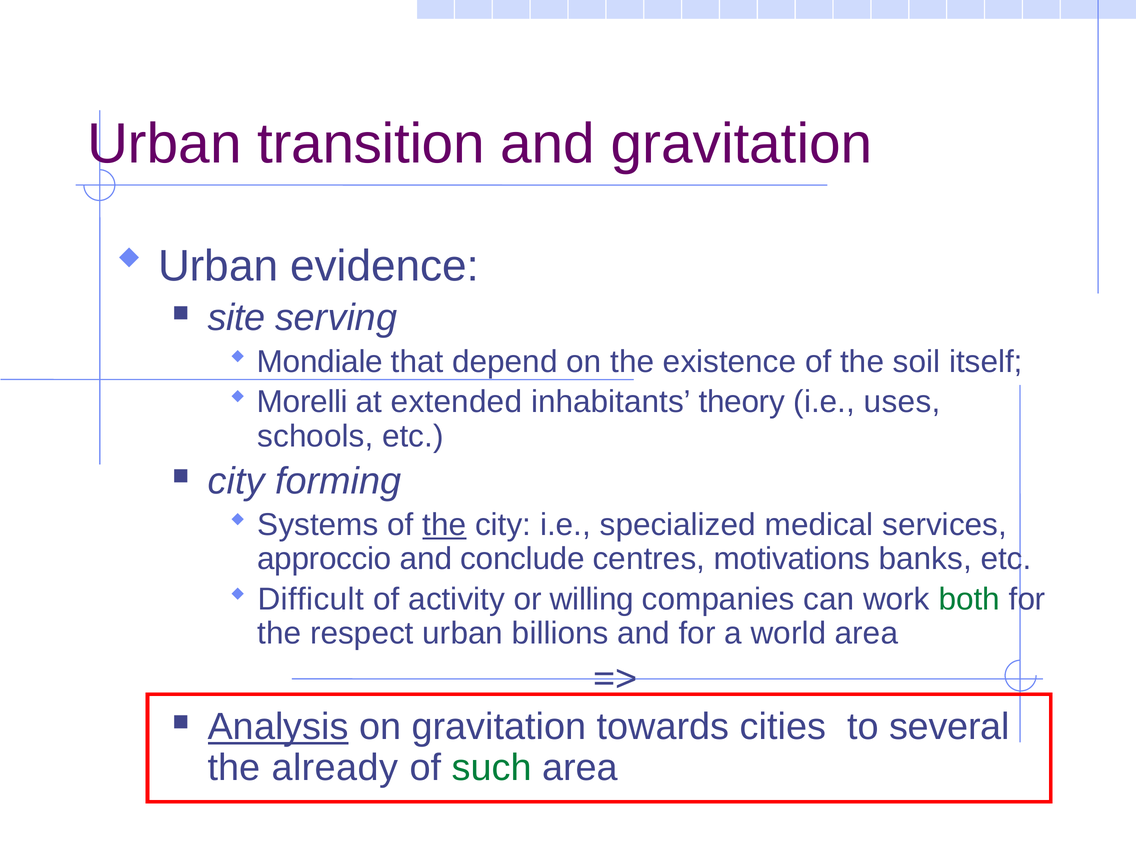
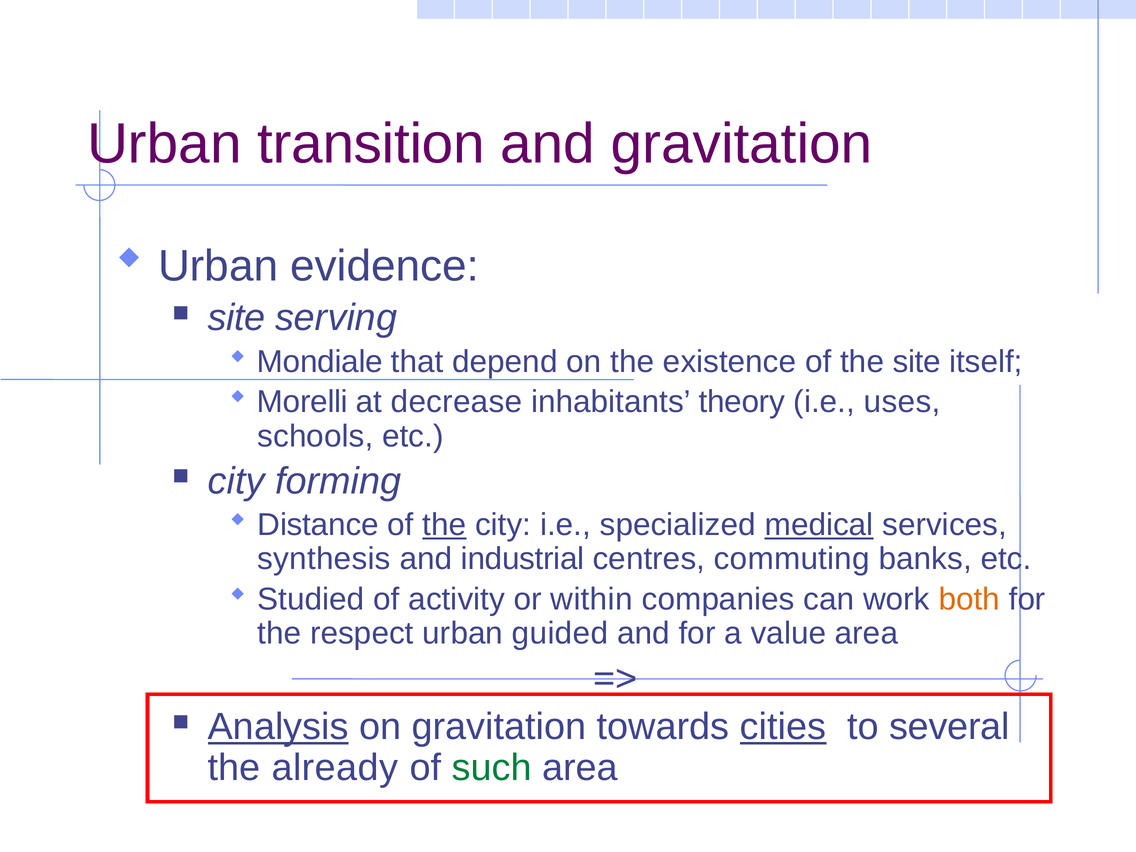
the soil: soil -> site
extended: extended -> decrease
Systems: Systems -> Distance
medical underline: none -> present
approccio: approccio -> synthesis
conclude: conclude -> industrial
motivations: motivations -> commuting
Difficult: Difficult -> Studied
willing: willing -> within
both colour: green -> orange
billions: billions -> guided
world: world -> value
cities underline: none -> present
